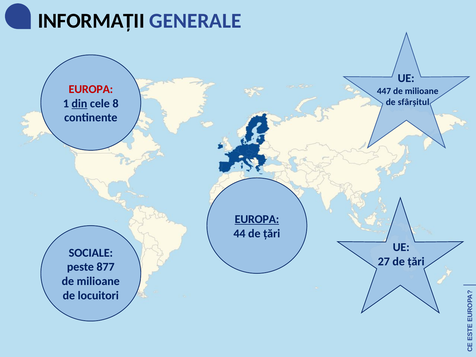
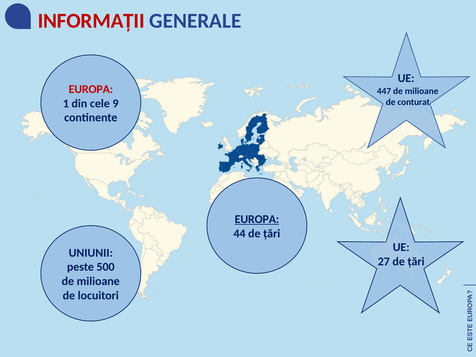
INFORMAȚII colour: black -> red
sfârșitul: sfârșitul -> conturat
din underline: present -> none
8: 8 -> 9
SOCIALE: SOCIALE -> UNIUNII
877: 877 -> 500
